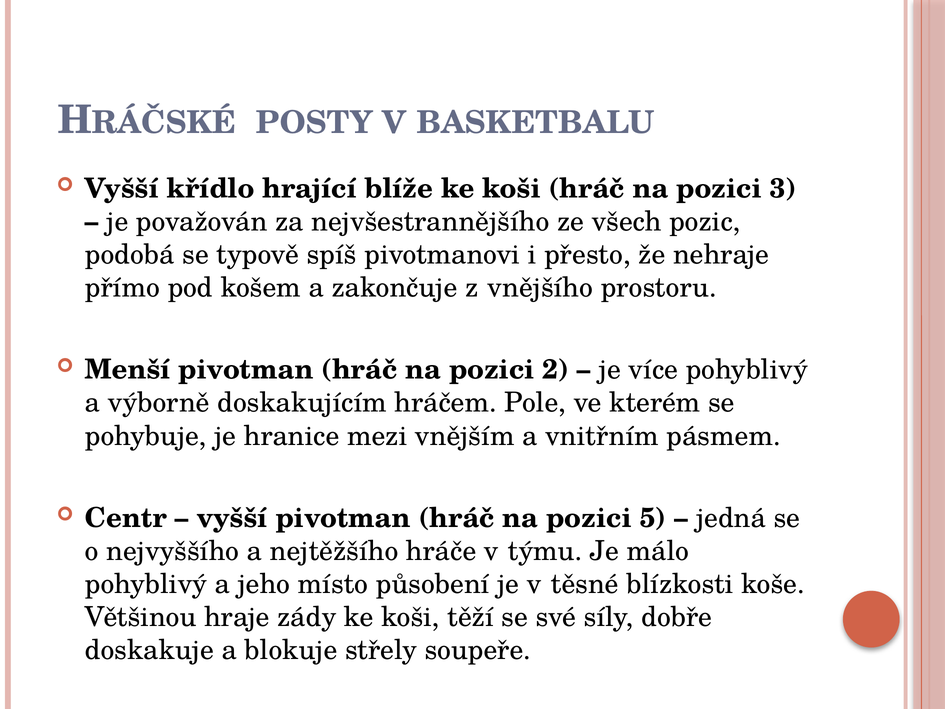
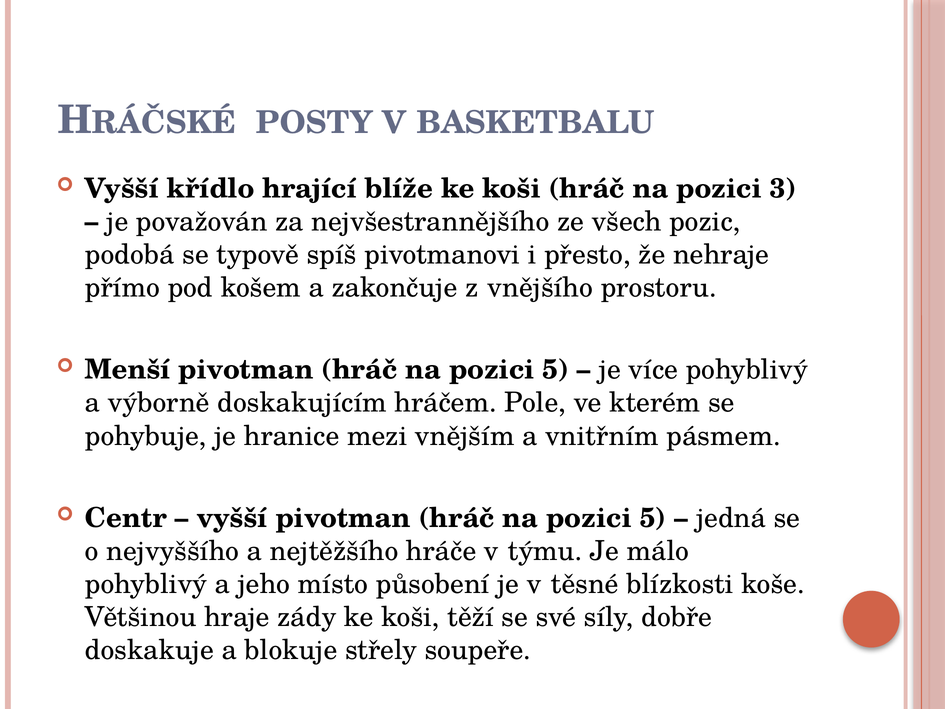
2 at (556, 370): 2 -> 5
